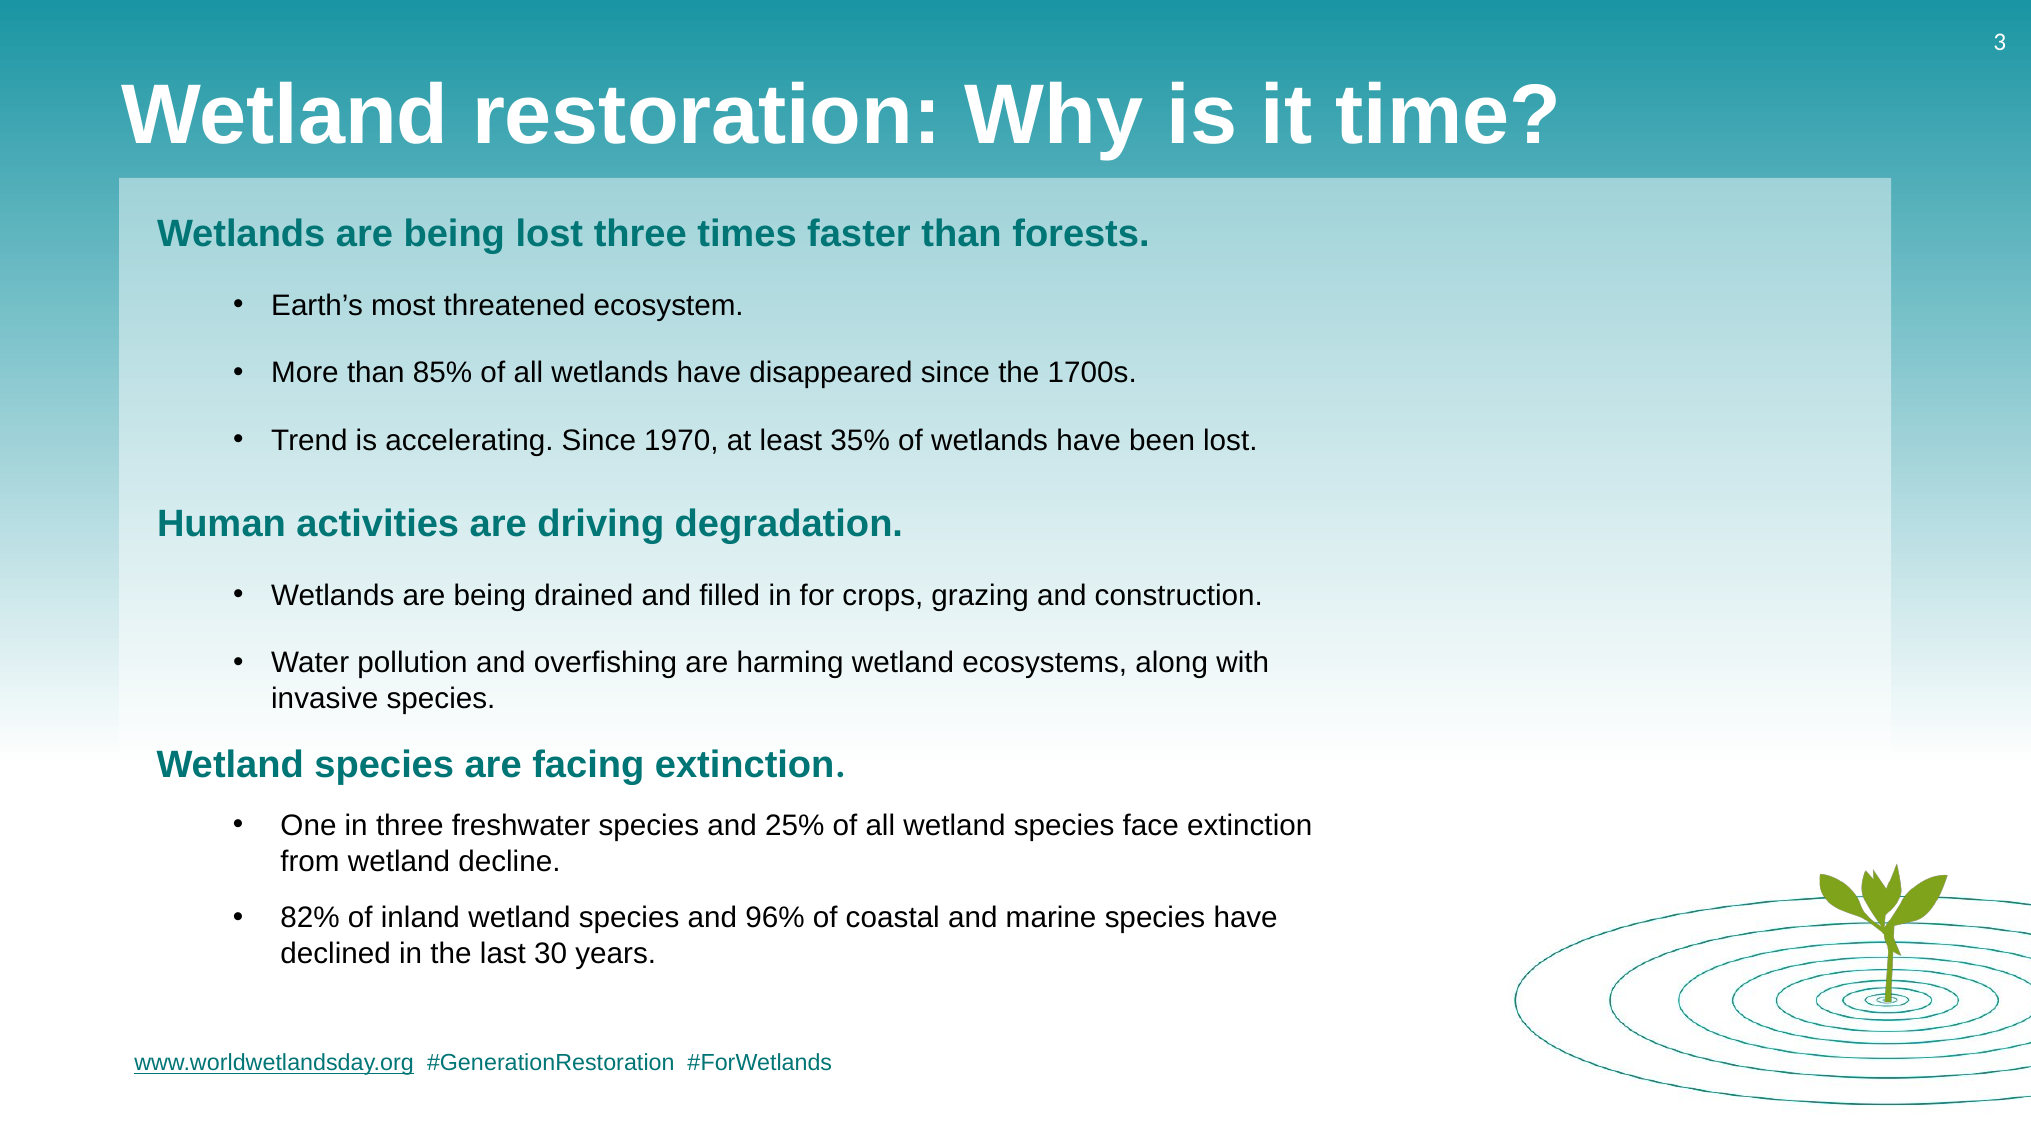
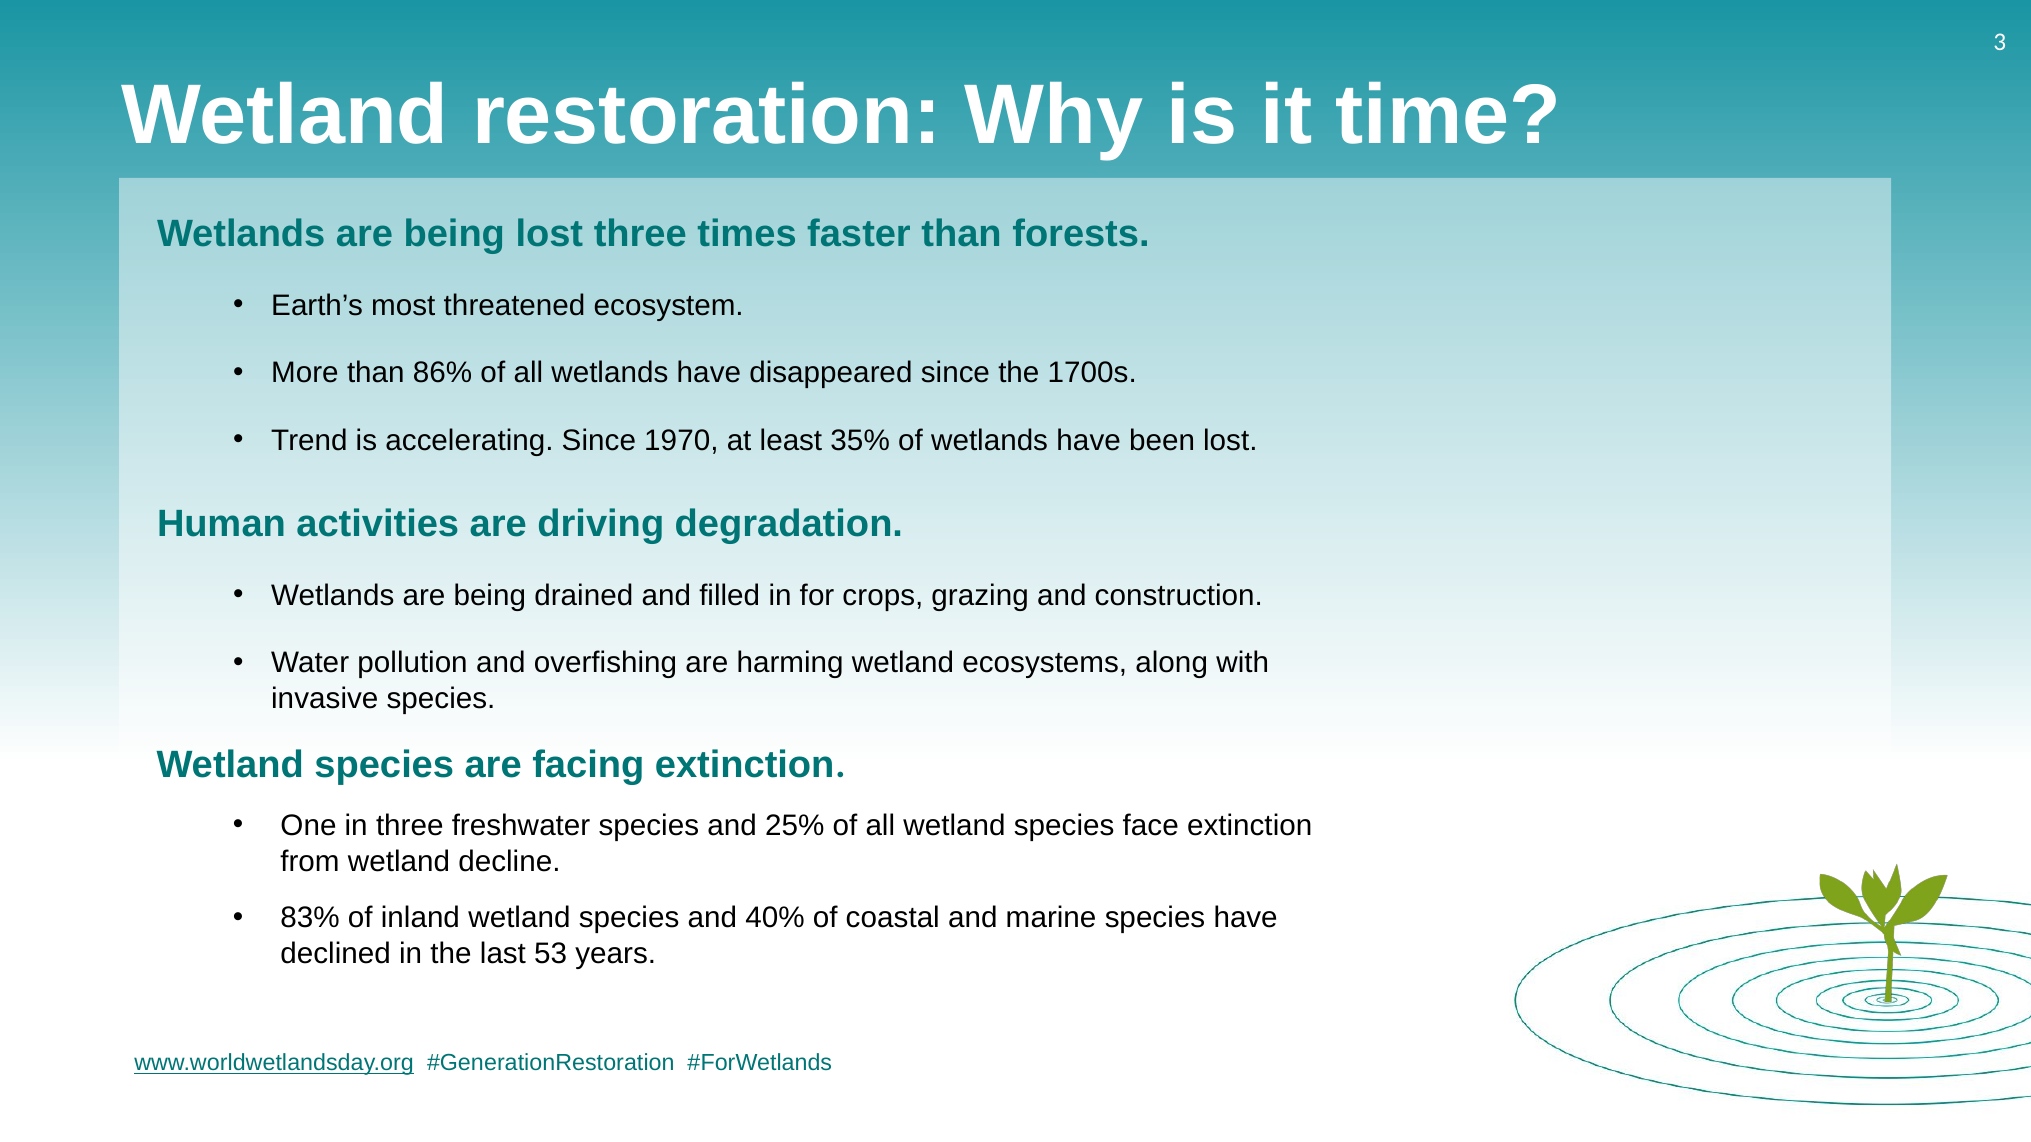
85%: 85% -> 86%
82%: 82% -> 83%
96%: 96% -> 40%
30: 30 -> 53
